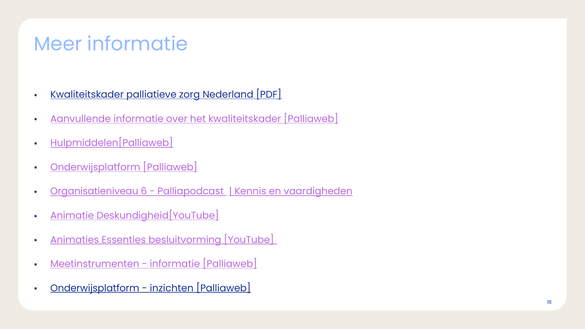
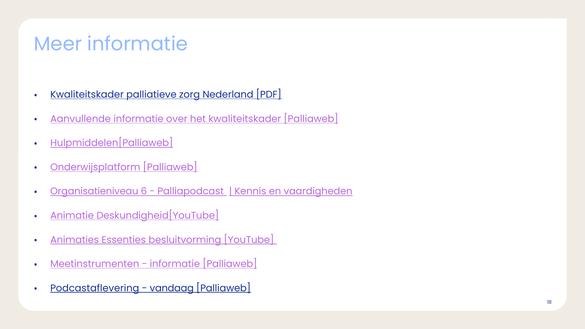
Onderwijsplatform at (95, 288): Onderwijsplatform -> Podcastaflevering
inzichten: inzichten -> vandaag
